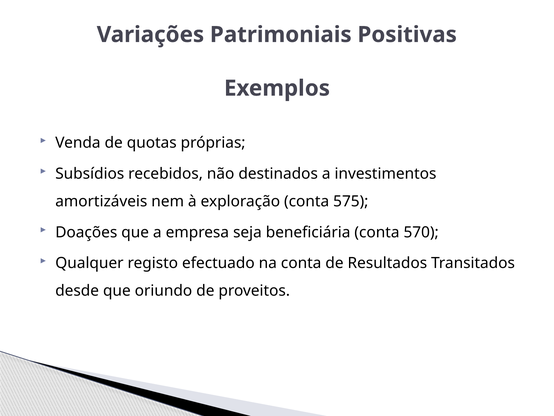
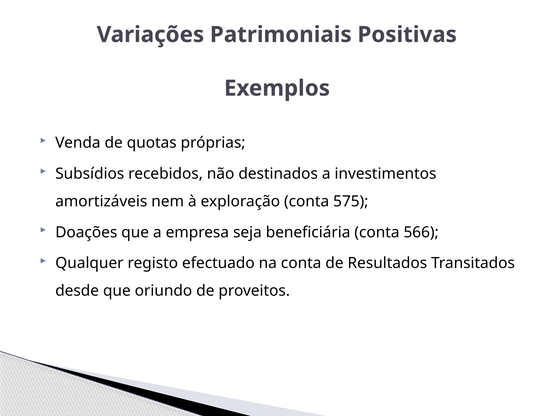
570: 570 -> 566
